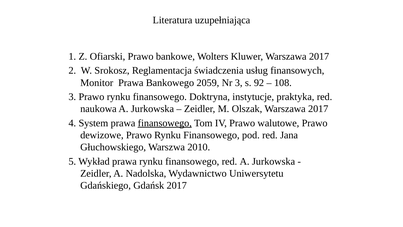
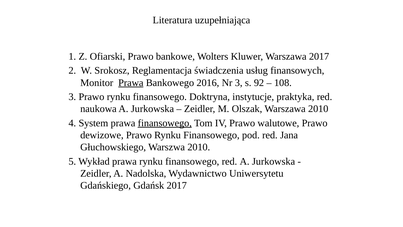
Prawa at (131, 83) underline: none -> present
2059: 2059 -> 2016
Olszak Warszawa 2017: 2017 -> 2010
